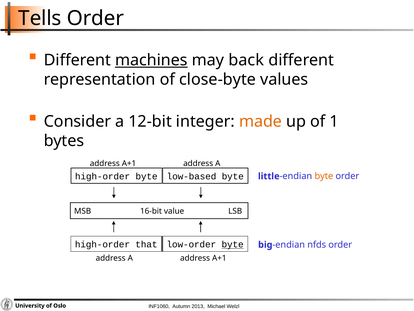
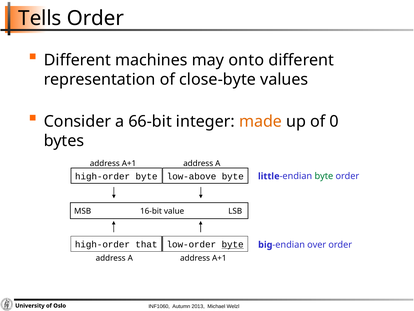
machines underline: present -> none
back: back -> onto
12-bit: 12-bit -> 66-bit
1: 1 -> 0
low-based: low-based -> low-above
byte at (324, 176) colour: orange -> green
nfds: nfds -> over
